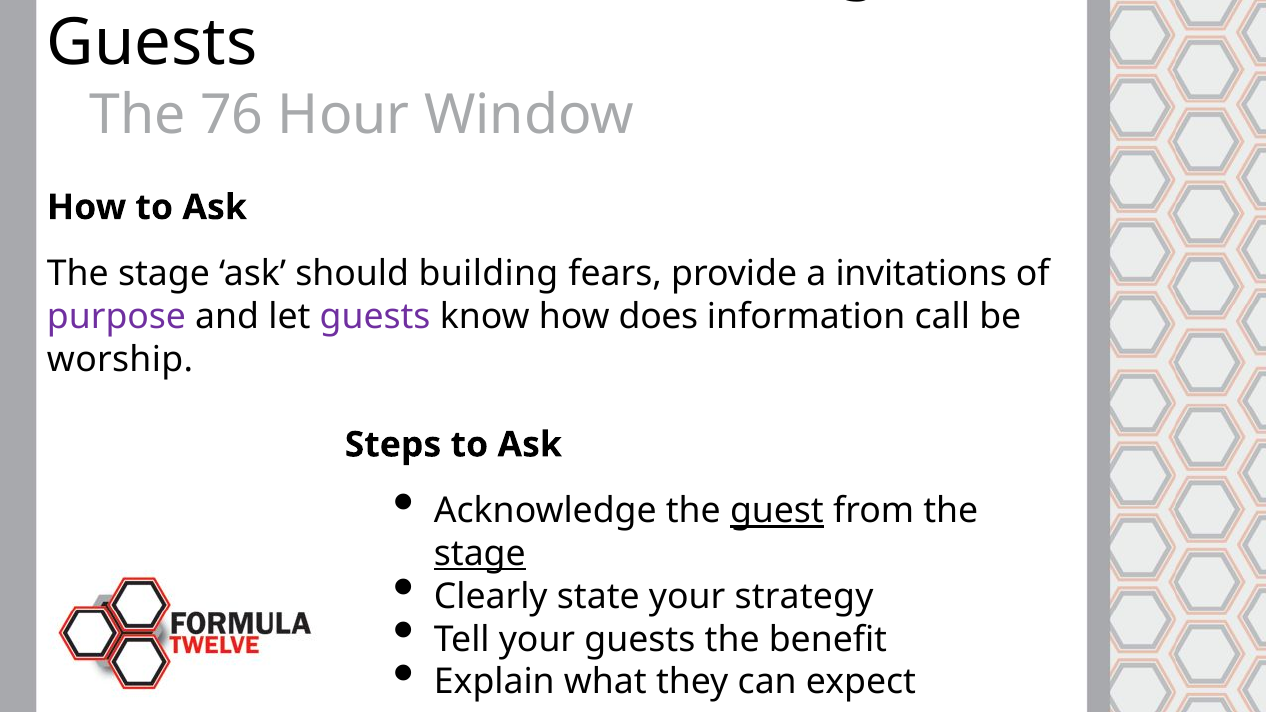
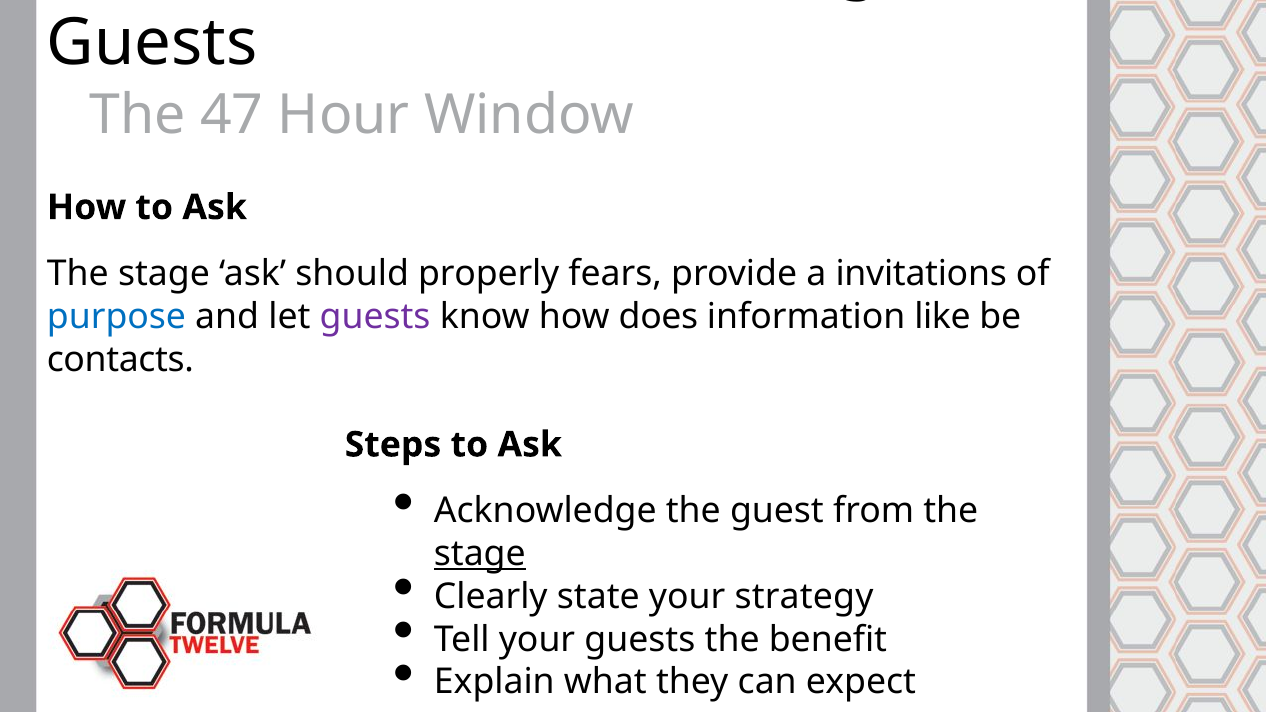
76: 76 -> 47
building: building -> properly
purpose colour: purple -> blue
call: call -> like
worship: worship -> contacts
guest underline: present -> none
